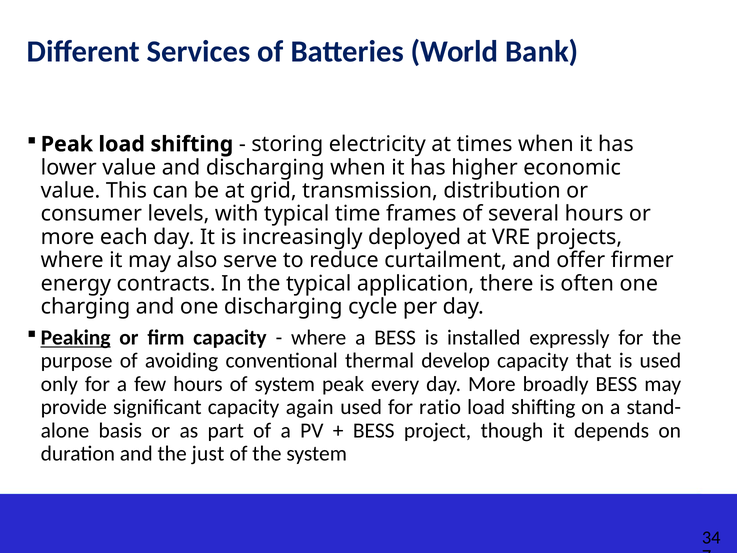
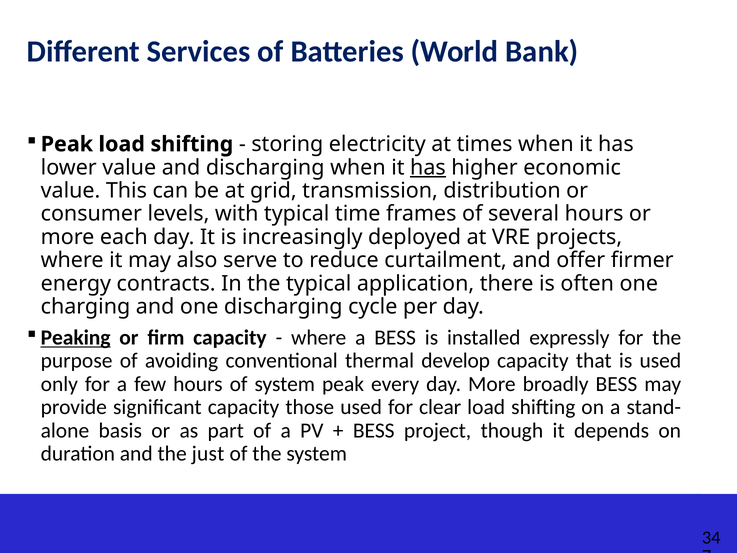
has at (428, 167) underline: none -> present
again: again -> those
ratio: ratio -> clear
